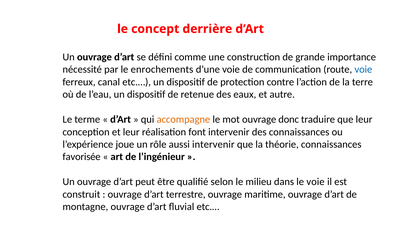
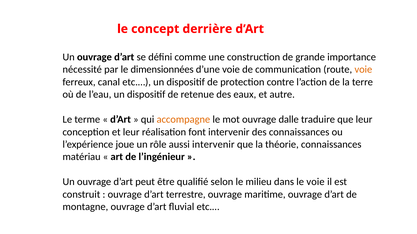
enrochements: enrochements -> dimensionnées
voie at (363, 70) colour: blue -> orange
donc: donc -> dalle
favorisée: favorisée -> matériau
